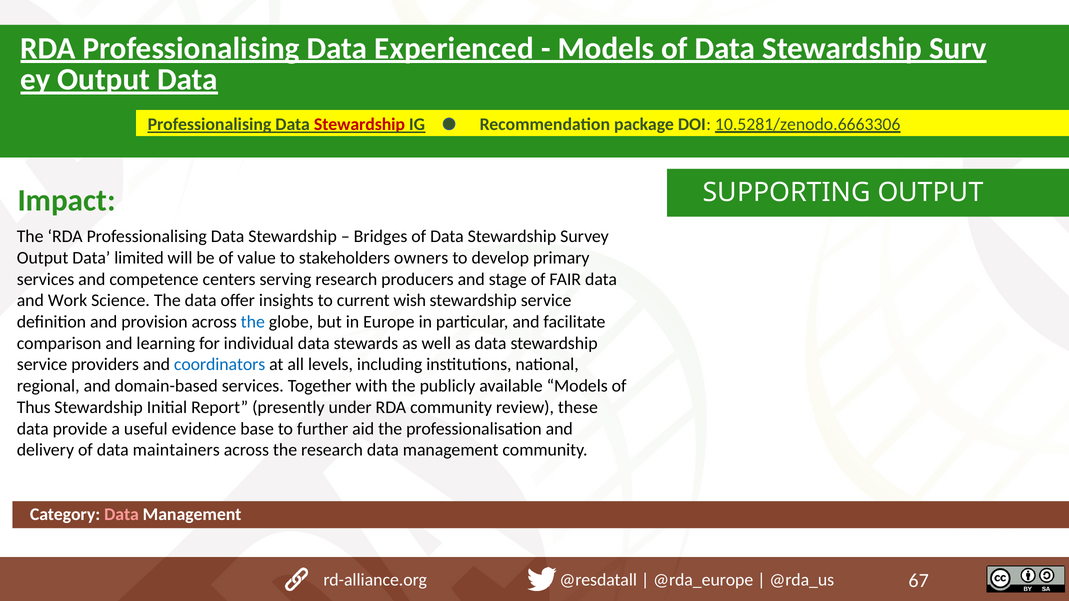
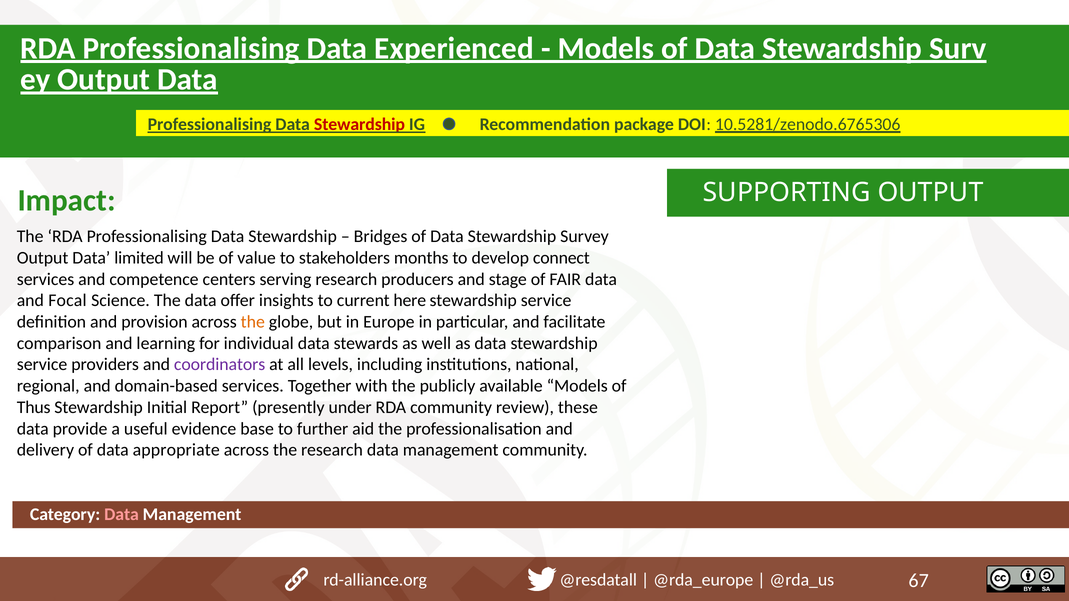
10.5281/zenodo.6663306: 10.5281/zenodo.6663306 -> 10.5281/zenodo.6765306
owners: owners -> months
primary: primary -> connect
Work: Work -> Focal
wish: wish -> here
the at (253, 322) colour: blue -> orange
coordinators colour: blue -> purple
maintainers: maintainers -> appropriate
